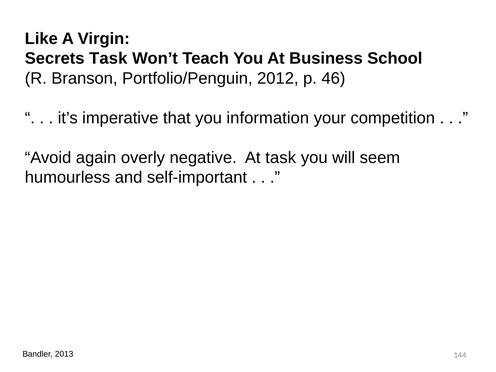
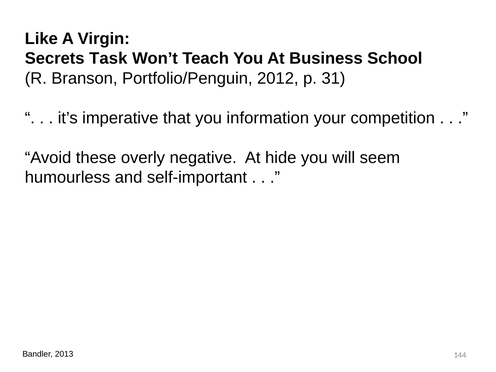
46: 46 -> 31
again: again -> these
At task: task -> hide
